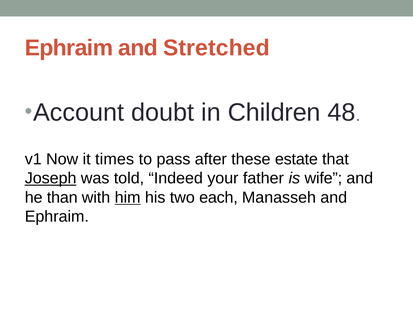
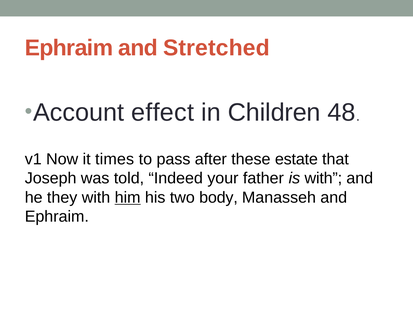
doubt: doubt -> effect
Joseph underline: present -> none
is wife: wife -> with
than: than -> they
each: each -> body
